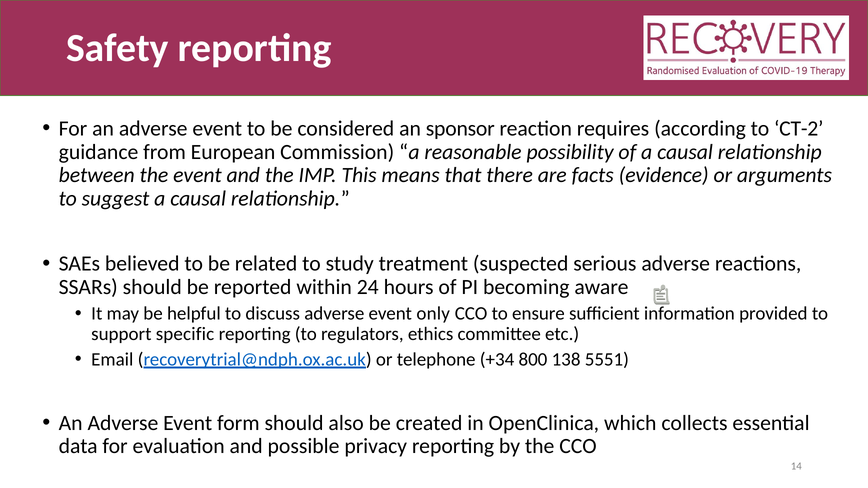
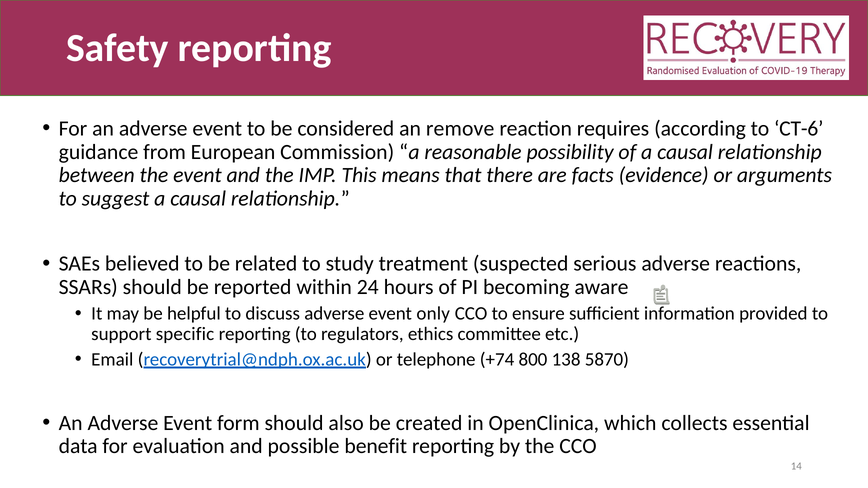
sponsor: sponsor -> remove
CT-2: CT-2 -> CT-6
+34: +34 -> +74
5551: 5551 -> 5870
privacy: privacy -> benefit
